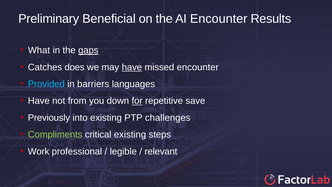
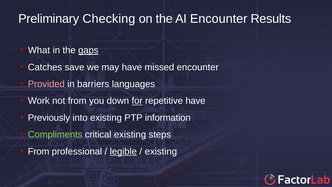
Beneficial: Beneficial -> Checking
does: does -> save
have at (132, 67) underline: present -> none
Provided colour: light blue -> pink
Have at (39, 101): Have -> Work
repetitive save: save -> have
challenges: challenges -> information
Work at (39, 151): Work -> From
legible underline: none -> present
relevant at (161, 151): relevant -> existing
